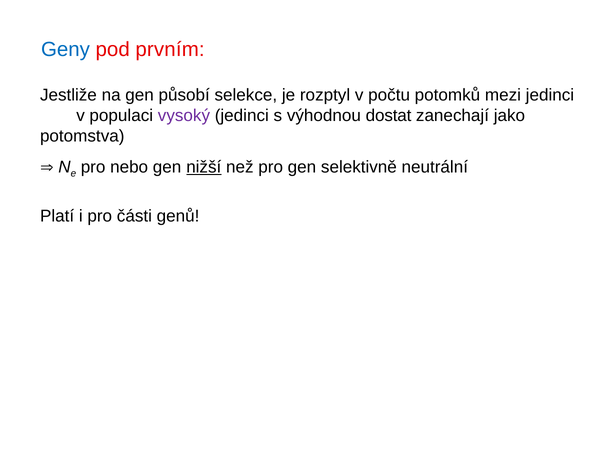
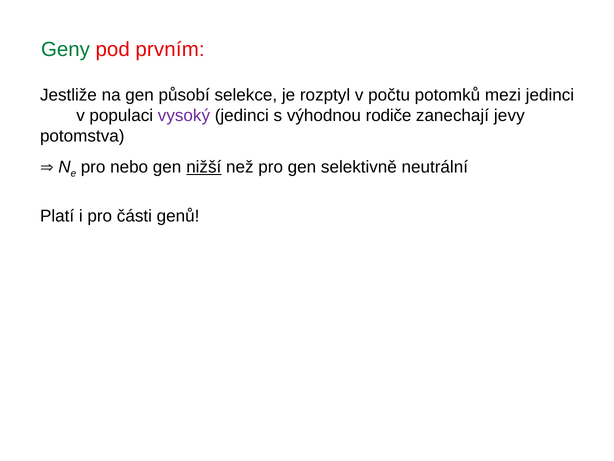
Geny colour: blue -> green
dostat: dostat -> rodiče
jako: jako -> jevy
